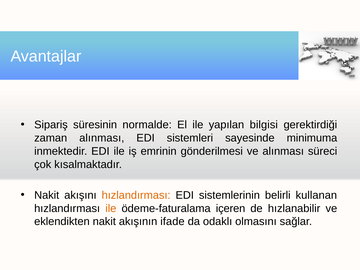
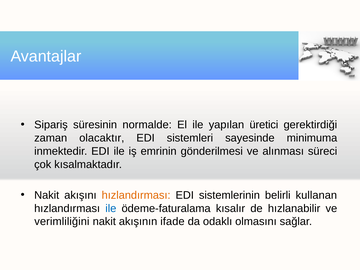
bilgisi: bilgisi -> üretici
zaman alınması: alınması -> olacaktır
ile at (111, 208) colour: orange -> blue
içeren: içeren -> kısalır
eklendikten: eklendikten -> verimliliğini
